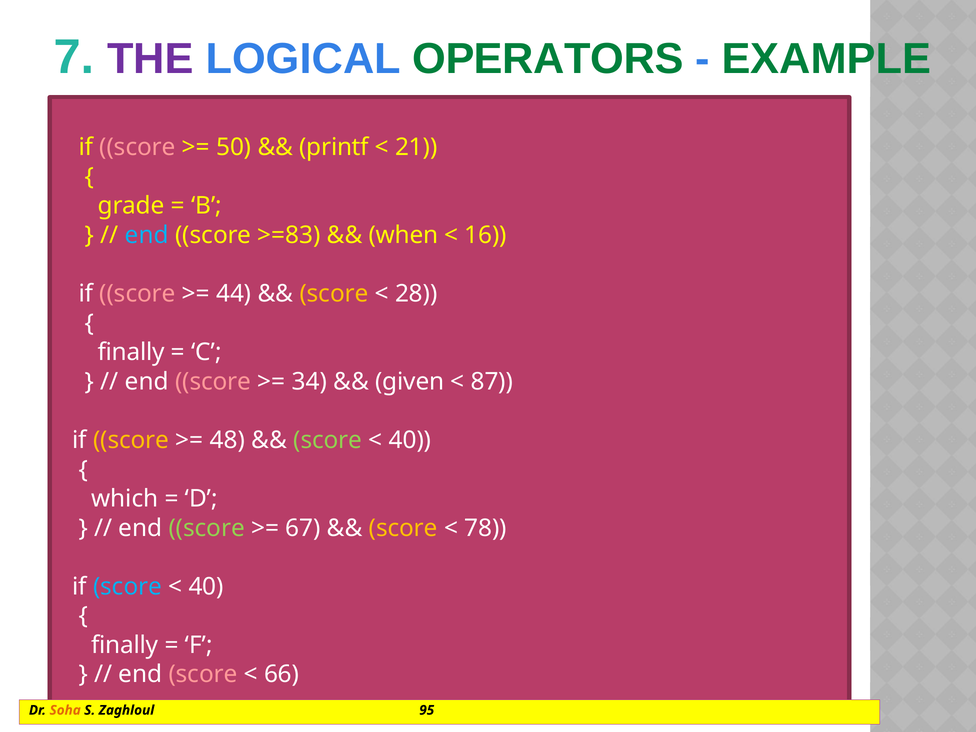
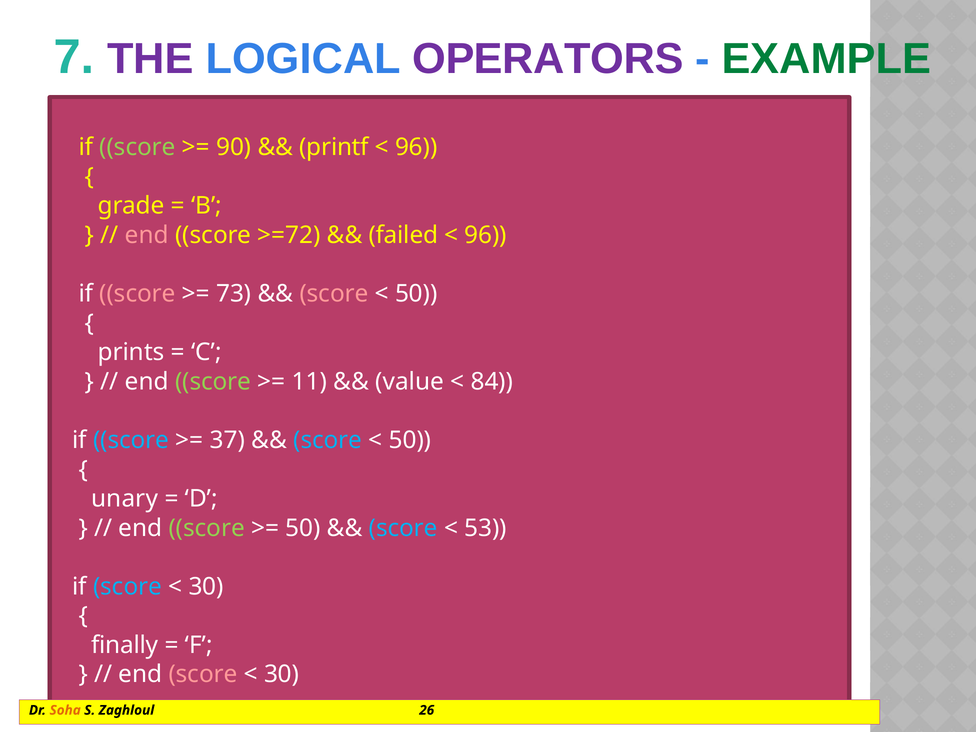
OPERATORS colour: green -> purple
score at (138, 147) colour: pink -> light green
50: 50 -> 90
21 at (416, 147): 21 -> 96
end at (147, 235) colour: light blue -> pink
>=83: >=83 -> >=72
when: when -> failed
16 at (486, 235): 16 -> 96
44: 44 -> 73
score at (334, 294) colour: yellow -> pink
28 at (416, 294): 28 -> 50
finally at (131, 352): finally -> prints
score at (213, 382) colour: pink -> light green
34: 34 -> 11
given: given -> value
87: 87 -> 84
score at (131, 440) colour: yellow -> light blue
48: 48 -> 37
score at (328, 440) colour: light green -> light blue
40 at (410, 440): 40 -> 50
which: which -> unary
67 at (303, 528): 67 -> 50
score at (403, 528) colour: yellow -> light blue
78: 78 -> 53
40 at (206, 587): 40 -> 30
66 at (282, 674): 66 -> 30
95: 95 -> 26
